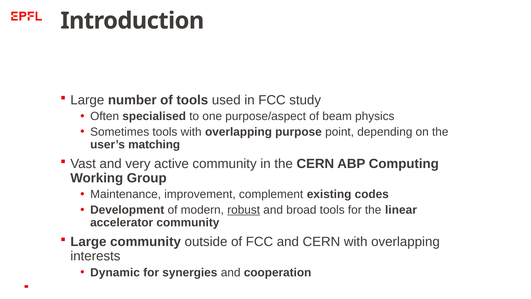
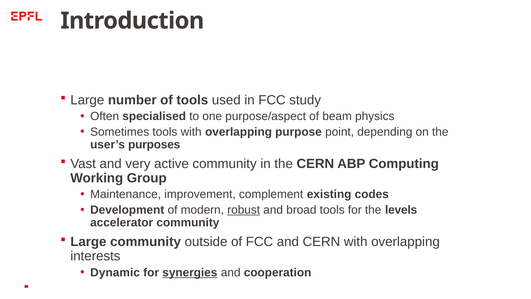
matching: matching -> purposes
linear: linear -> levels
synergies underline: none -> present
